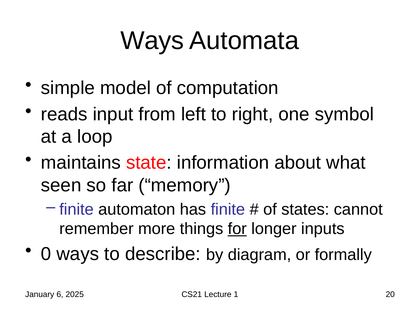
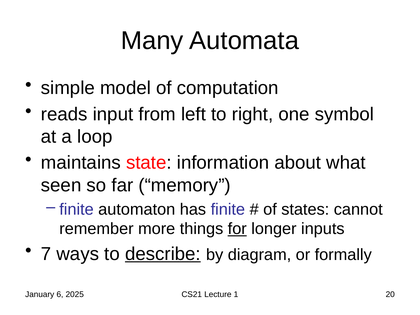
Ways at (152, 41): Ways -> Many
0: 0 -> 7
describe underline: none -> present
